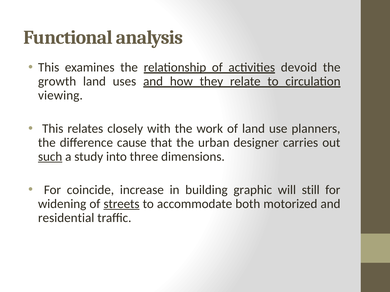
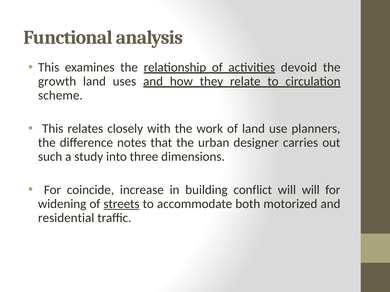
viewing: viewing -> scheme
cause: cause -> notes
such underline: present -> none
graphic: graphic -> conflict
will still: still -> will
